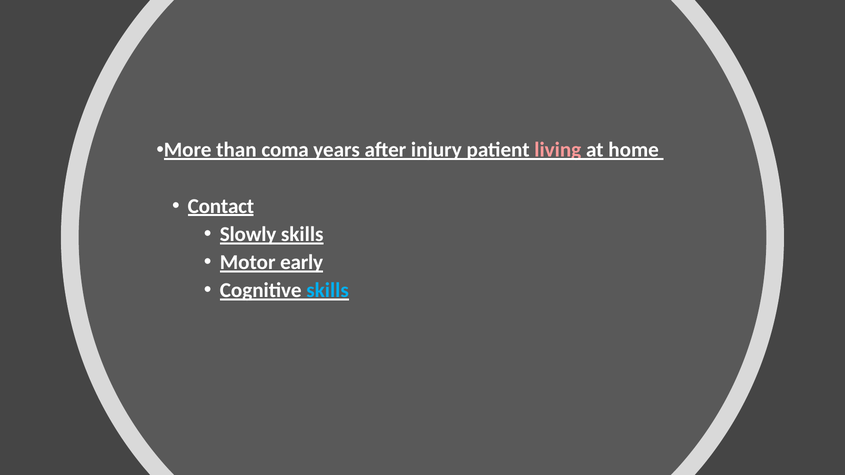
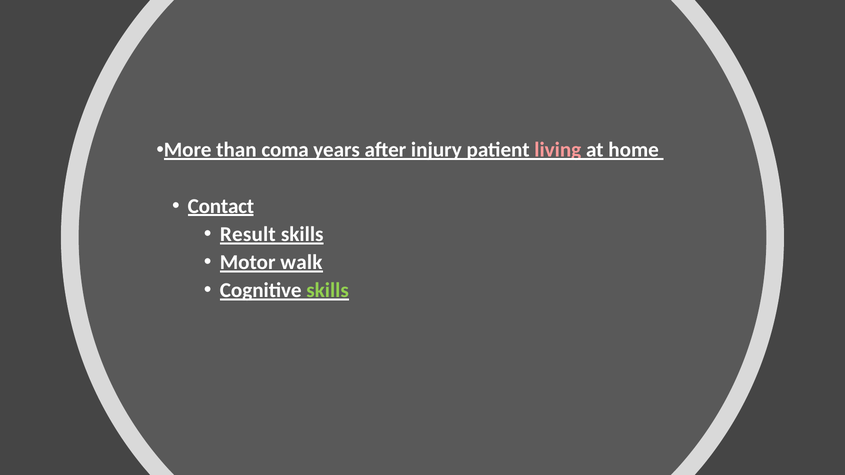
Slowly: Slowly -> Result
early: early -> walk
skills at (328, 291) colour: light blue -> light green
